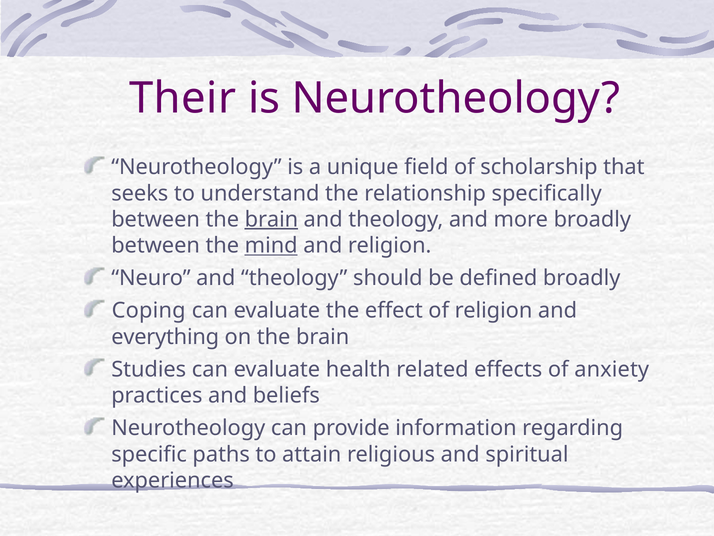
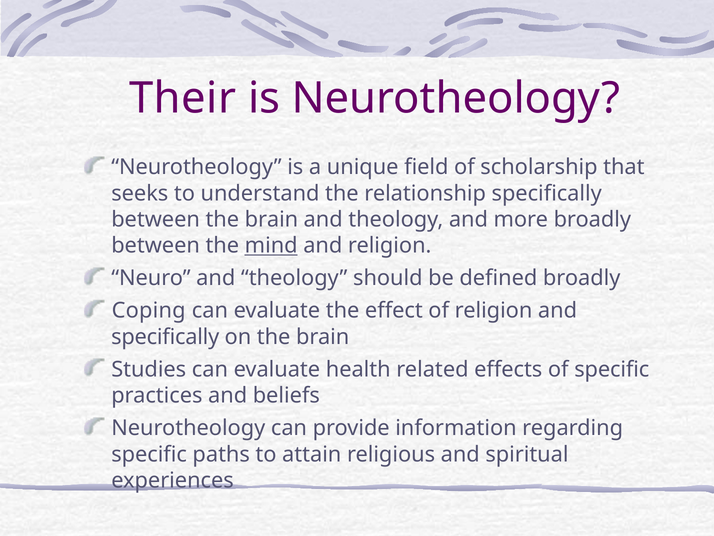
brain at (271, 219) underline: present -> none
everything at (165, 337): everything -> specifically
of anxiety: anxiety -> specific
